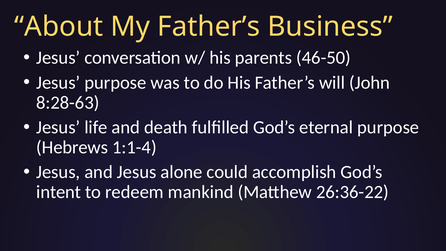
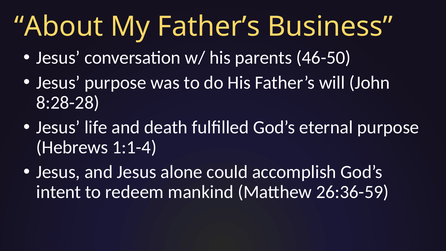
8:28-63: 8:28-63 -> 8:28-28
26:36-22: 26:36-22 -> 26:36-59
